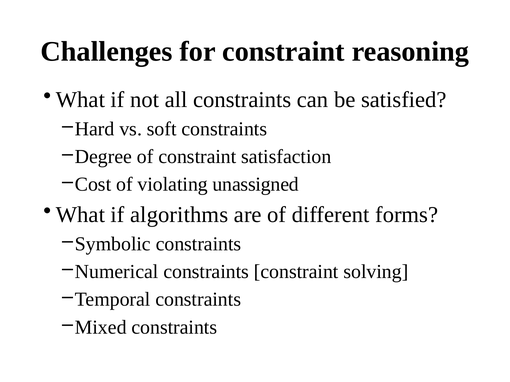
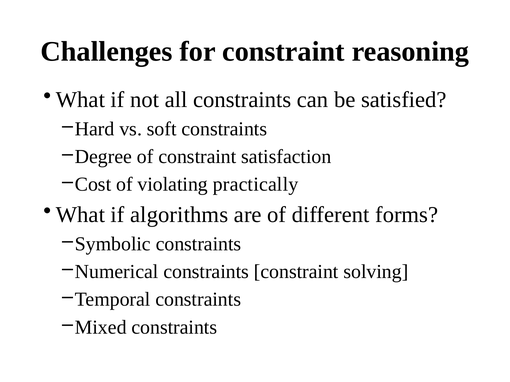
unassigned: unassigned -> practically
